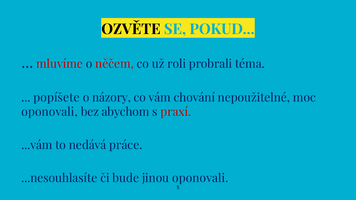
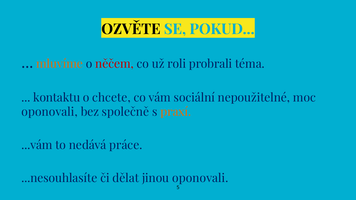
mluvíme colour: red -> orange
popíšete: popíšete -> kontaktu
názory: názory -> chcete
chování: chování -> sociální
abychom: abychom -> společně
praxí colour: red -> orange
bude: bude -> dělat
